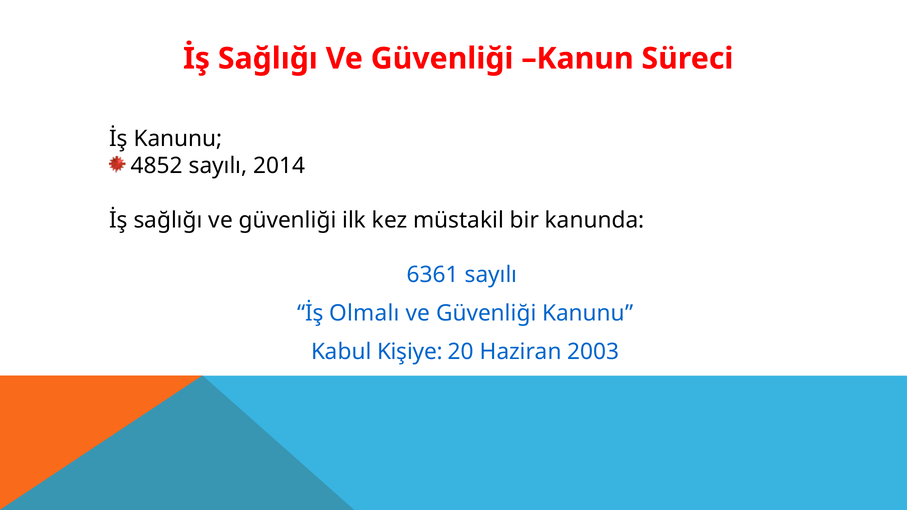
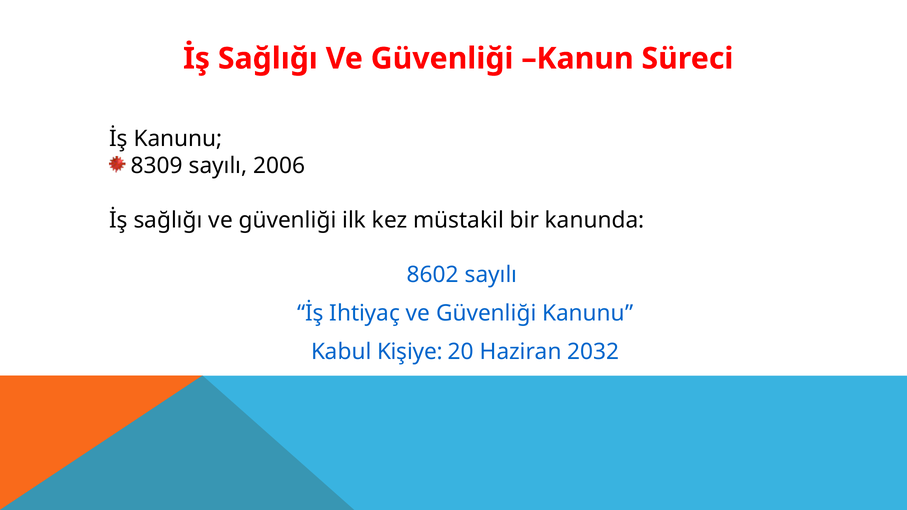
4852: 4852 -> 8309
2014: 2014 -> 2006
6361: 6361 -> 8602
Olmalı: Olmalı -> Ihtiyaç
2003: 2003 -> 2032
